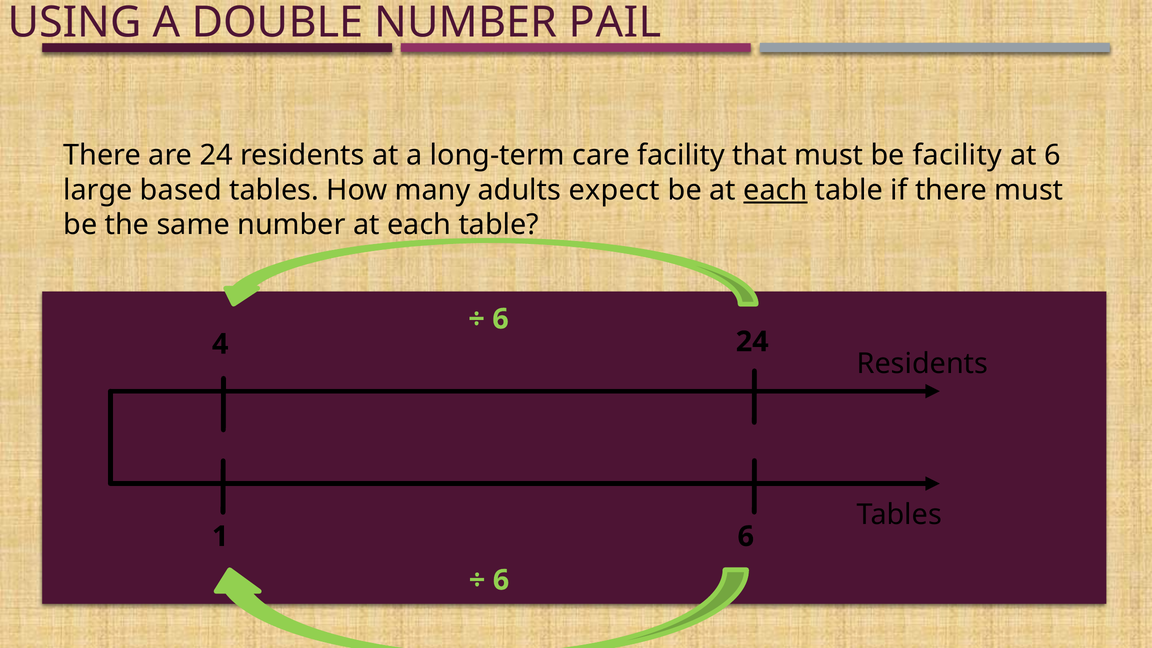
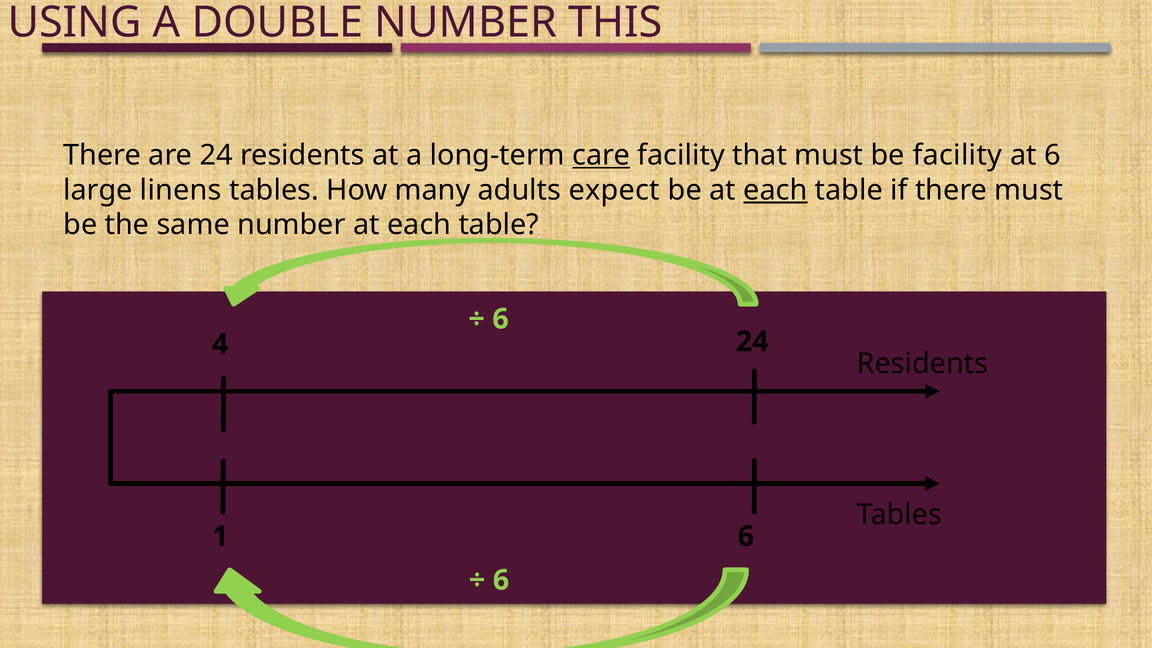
PAIL: PAIL -> THIS
care underline: none -> present
based: based -> linens
